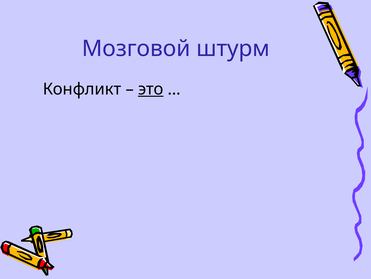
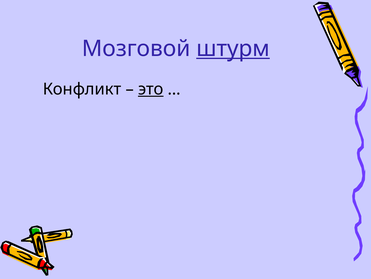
штурм underline: none -> present
